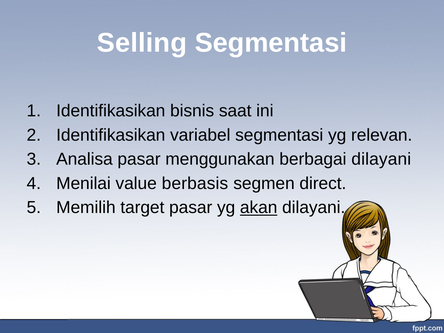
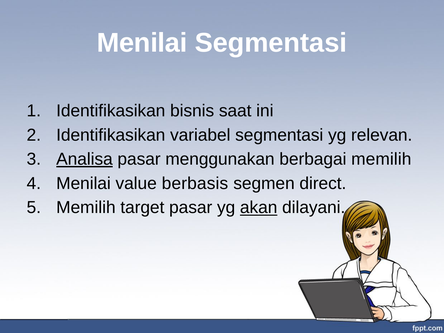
Selling at (142, 43): Selling -> Menilai
Analisa underline: none -> present
berbagai dilayani: dilayani -> memilih
